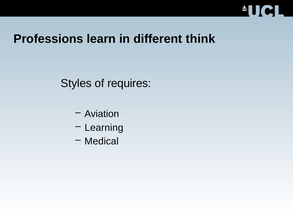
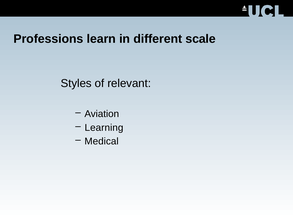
think: think -> scale
requires: requires -> relevant
